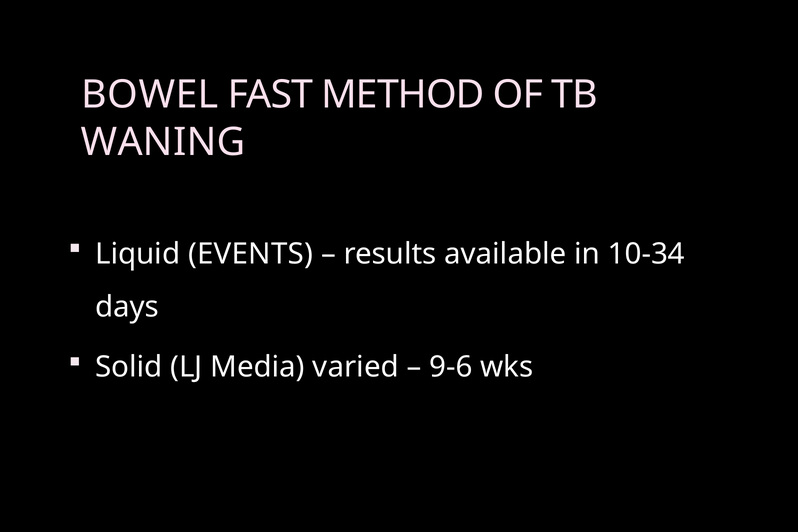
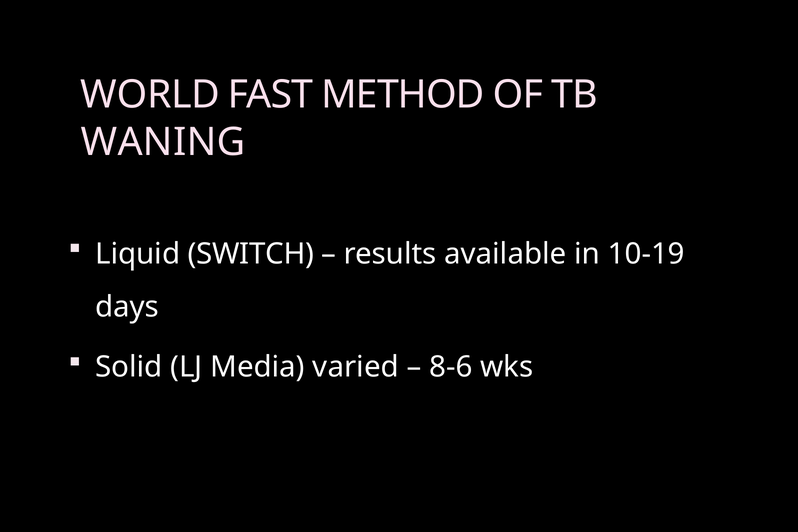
BOWEL: BOWEL -> WORLD
EVENTS: EVENTS -> SWITCH
10-34: 10-34 -> 10-19
9-6: 9-6 -> 8-6
